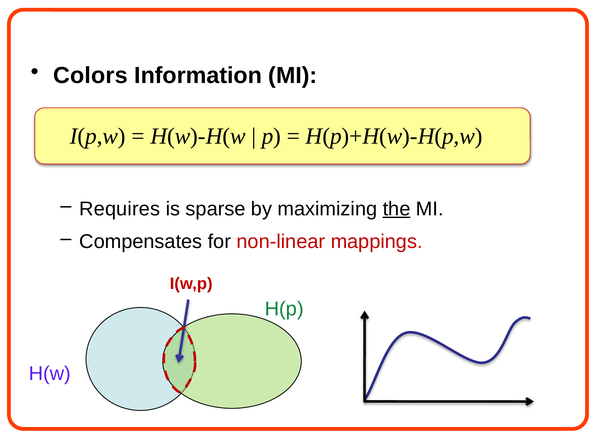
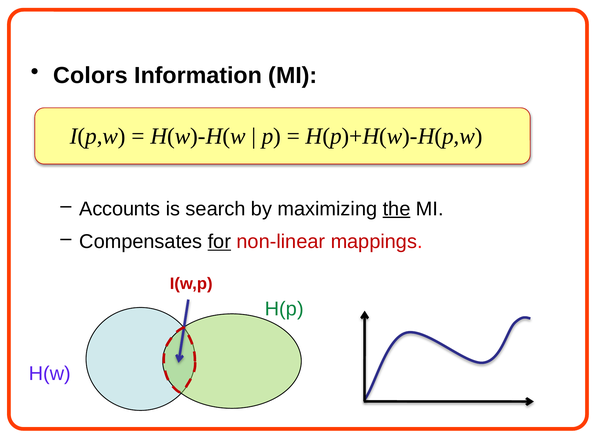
Requires: Requires -> Accounts
sparse: sparse -> search
for underline: none -> present
